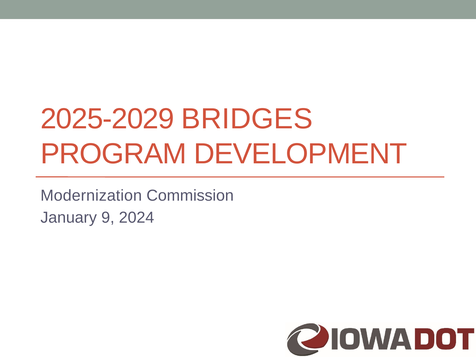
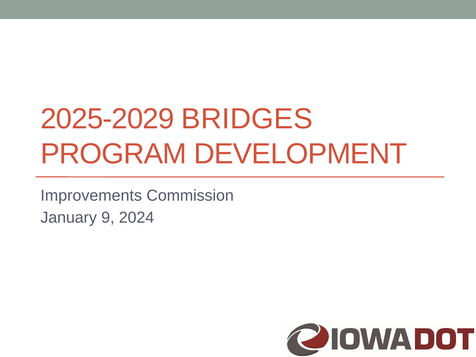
Modernization: Modernization -> Improvements
